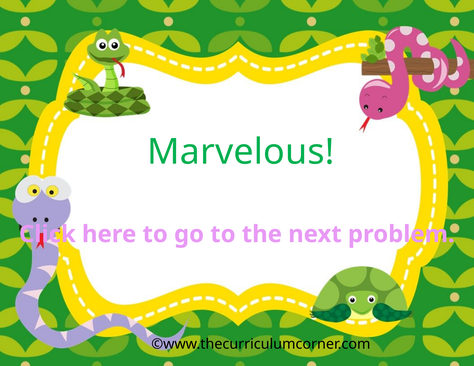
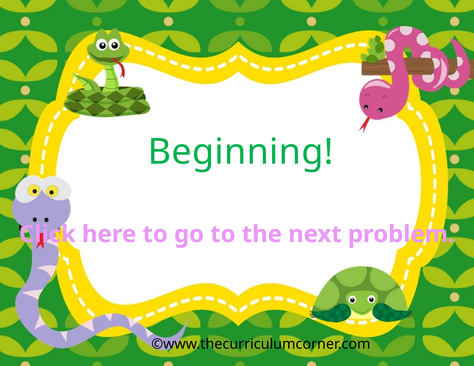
Marvelous: Marvelous -> Beginning
